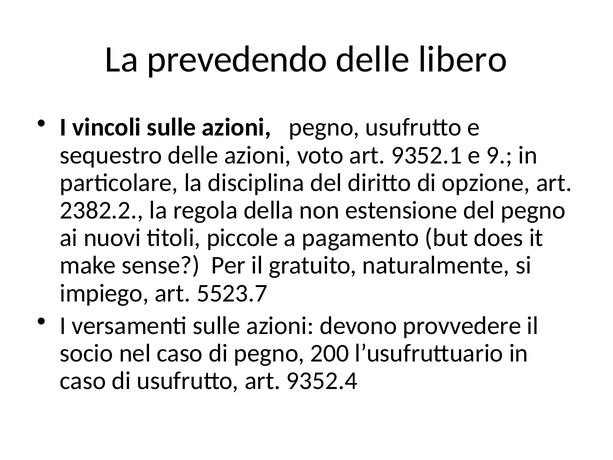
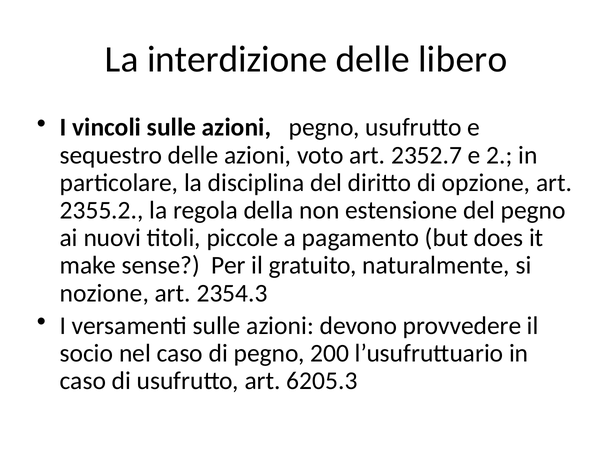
prevedendo: prevedendo -> interdizione
9352.1: 9352.1 -> 2352.7
9: 9 -> 2
2382.2: 2382.2 -> 2355.2
impiego: impiego -> nozione
5523.7: 5523.7 -> 2354.3
9352.4: 9352.4 -> 6205.3
